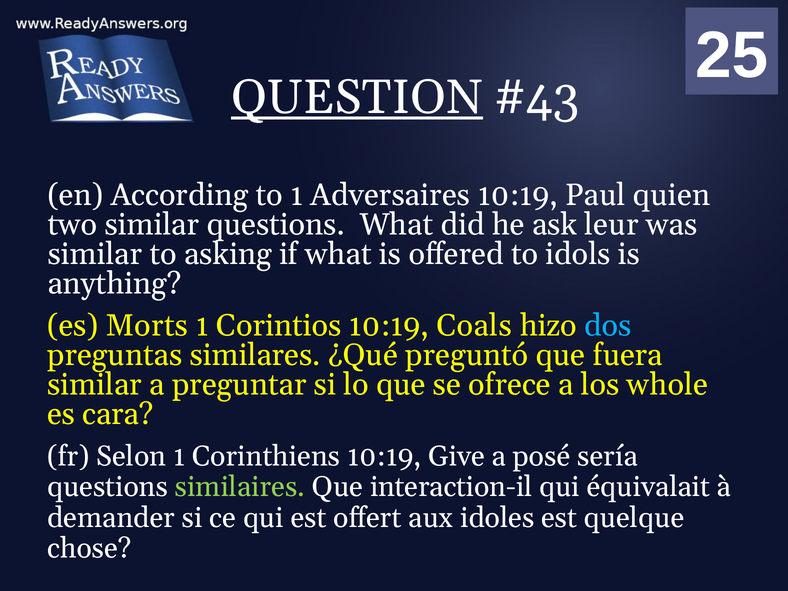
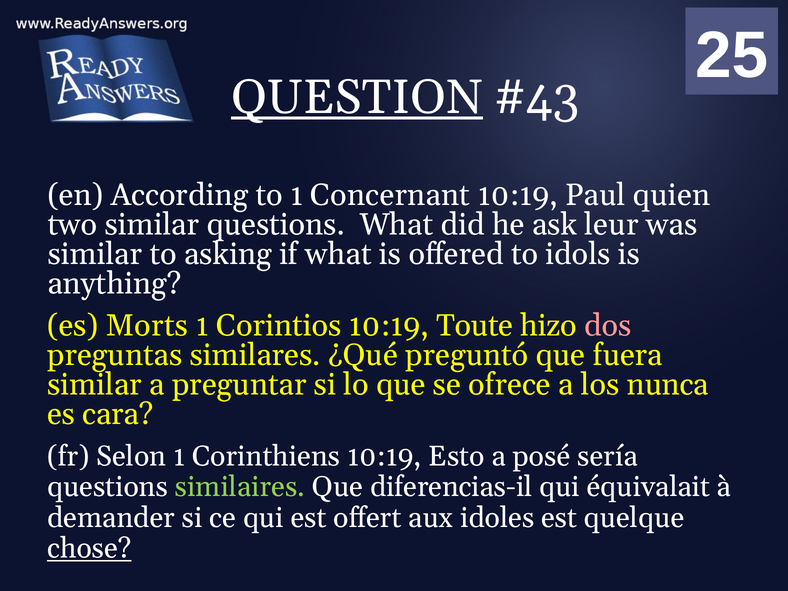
Adversaires: Adversaires -> Concernant
Coals: Coals -> Toute
dos colour: light blue -> pink
whole: whole -> nunca
Give: Give -> Esto
interaction-il: interaction-il -> diferencias-il
chose underline: none -> present
